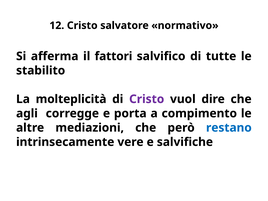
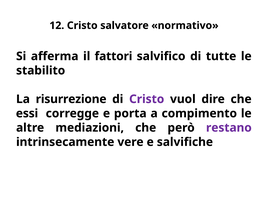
molteplicità: molteplicità -> risurrezione
agli: agli -> essi
restano colour: blue -> purple
